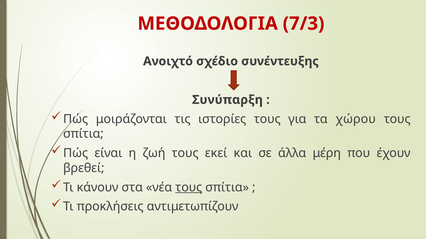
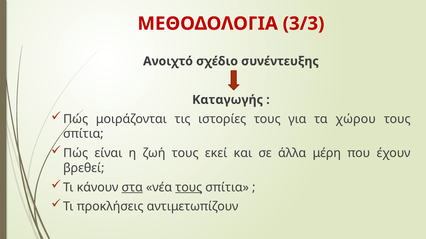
7/3: 7/3 -> 3/3
Συνύπαρξη: Συνύπαρξη -> Καταγωγής
στα underline: none -> present
